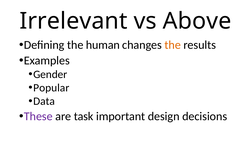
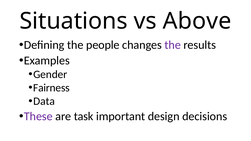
Irrelevant: Irrelevant -> Situations
human: human -> people
the at (173, 45) colour: orange -> purple
Popular: Popular -> Fairness
